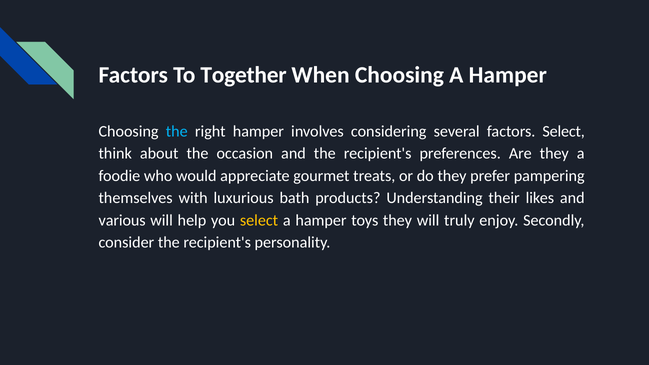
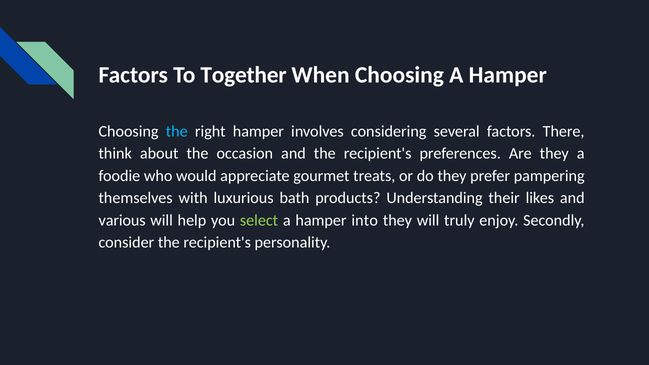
factors Select: Select -> There
select at (259, 220) colour: yellow -> light green
toys: toys -> into
